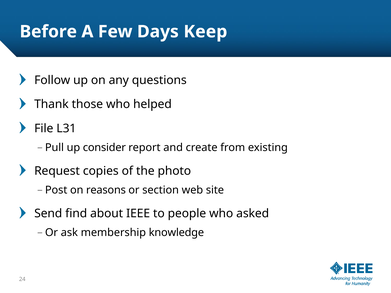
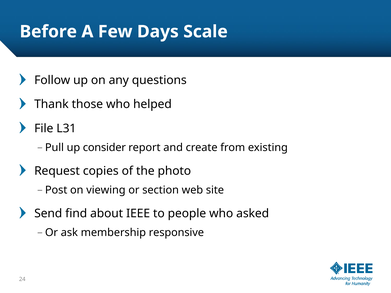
Keep: Keep -> Scale
reasons: reasons -> viewing
knowledge: knowledge -> responsive
